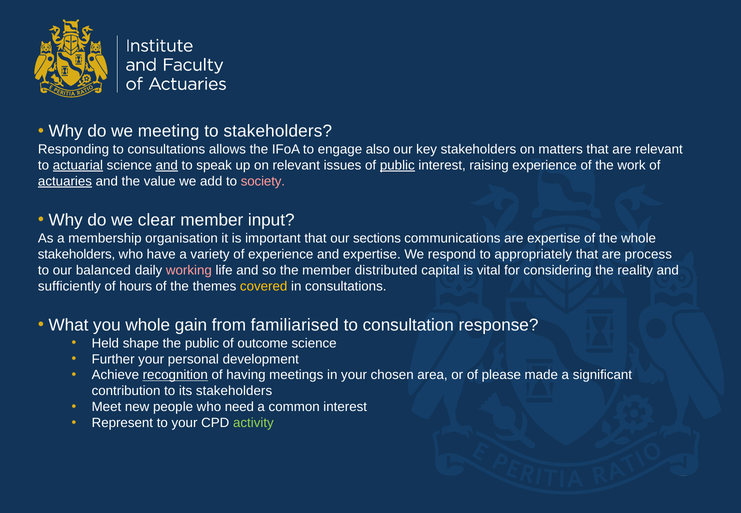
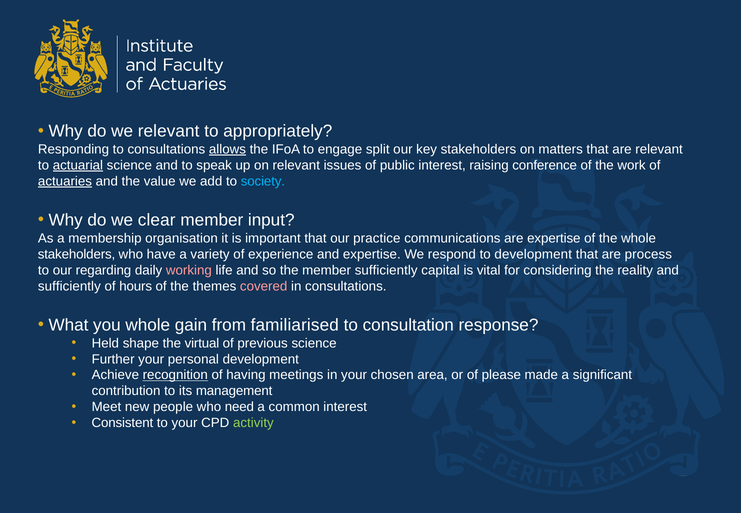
we meeting: meeting -> relevant
to stakeholders: stakeholders -> appropriately
allows underline: none -> present
also: also -> split
and at (167, 165) underline: present -> none
public at (397, 165) underline: present -> none
raising experience: experience -> conference
society colour: pink -> light blue
sections: sections -> practice
to appropriately: appropriately -> development
balanced: balanced -> regarding
member distributed: distributed -> sufficiently
covered colour: yellow -> pink
the public: public -> virtual
outcome: outcome -> previous
its stakeholders: stakeholders -> management
Represent: Represent -> Consistent
